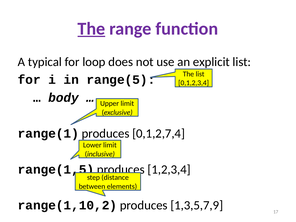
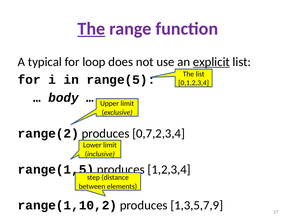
explicit underline: none -> present
range(1: range(1 -> range(2
0,1,2,7,4: 0,1,2,7,4 -> 0,7,2,3,4
